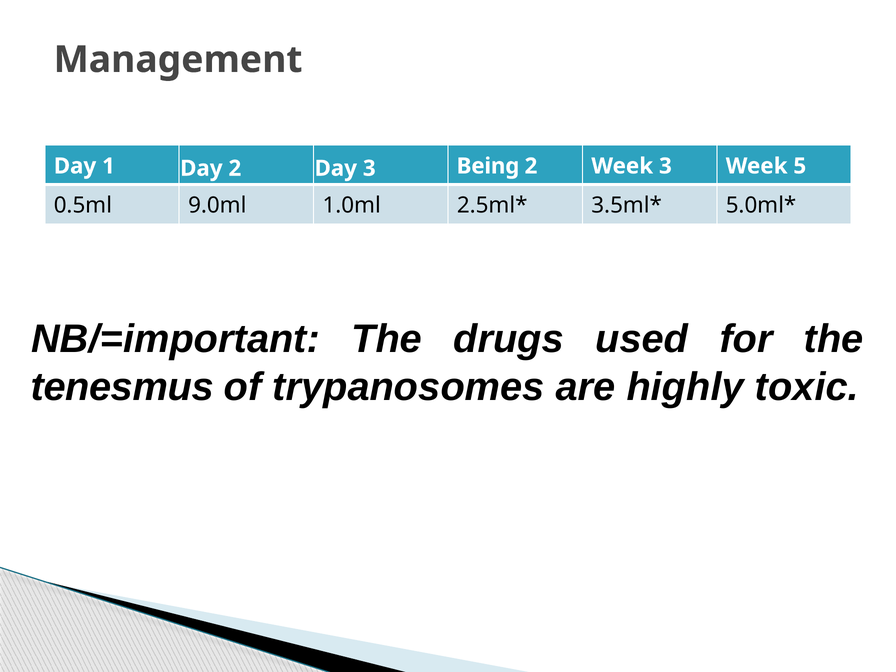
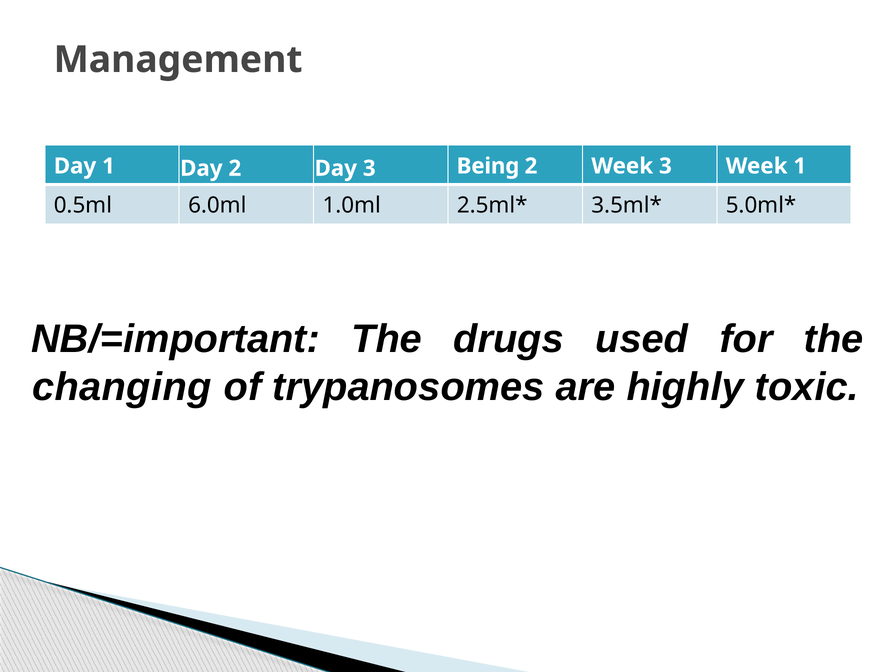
Week 5: 5 -> 1
9.0ml: 9.0ml -> 6.0ml
tenesmus: tenesmus -> changing
